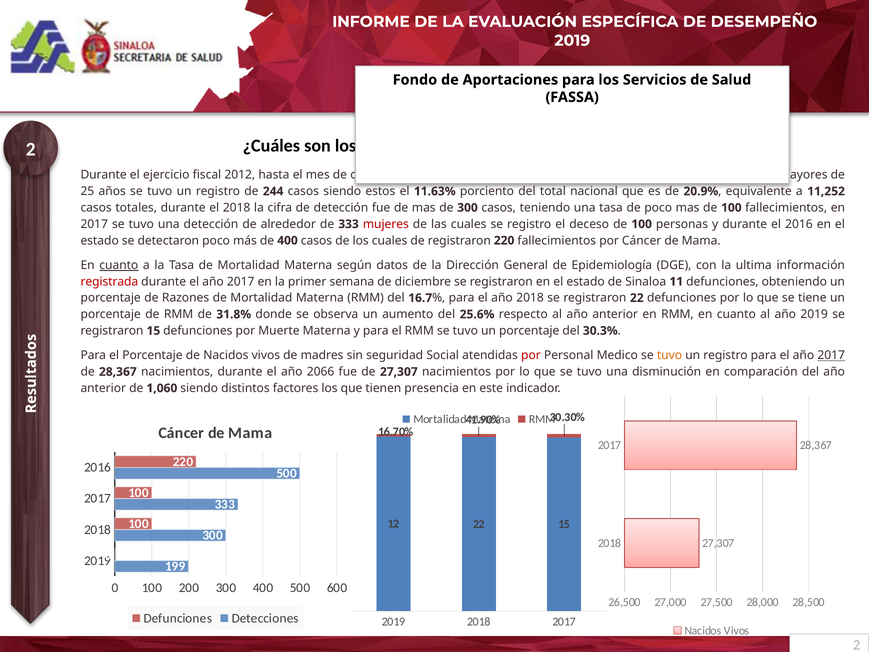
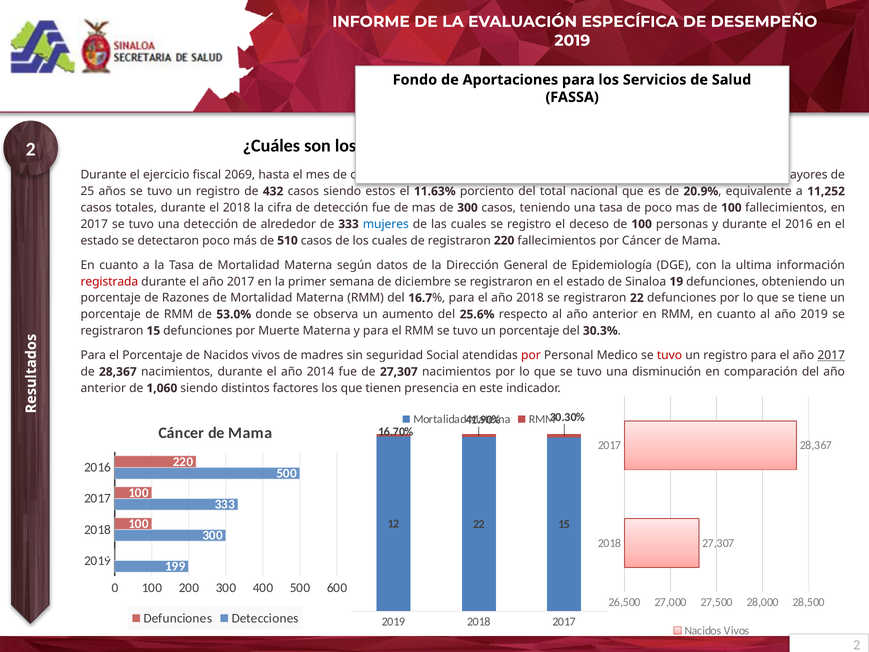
2012: 2012 -> 2069
244: 244 -> 432
mujeres at (386, 224) colour: red -> blue
de 400: 400 -> 510
cuanto at (119, 265) underline: present -> none
11: 11 -> 19
31.8%: 31.8% -> 53.0%
tuvo at (669, 355) colour: orange -> red
2066: 2066 -> 2014
